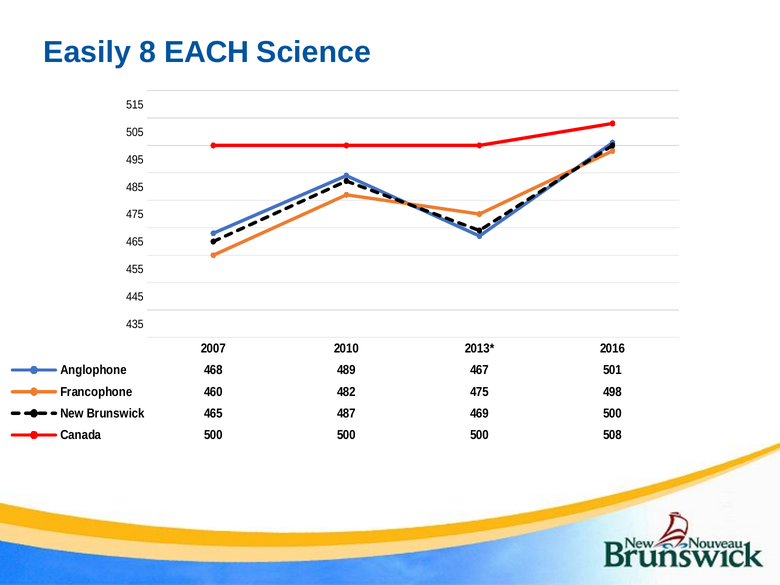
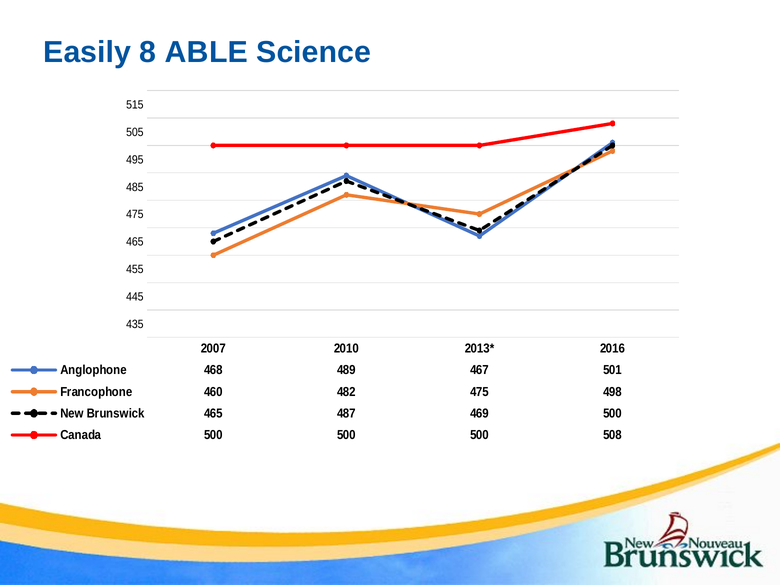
EACH: EACH -> ABLE
